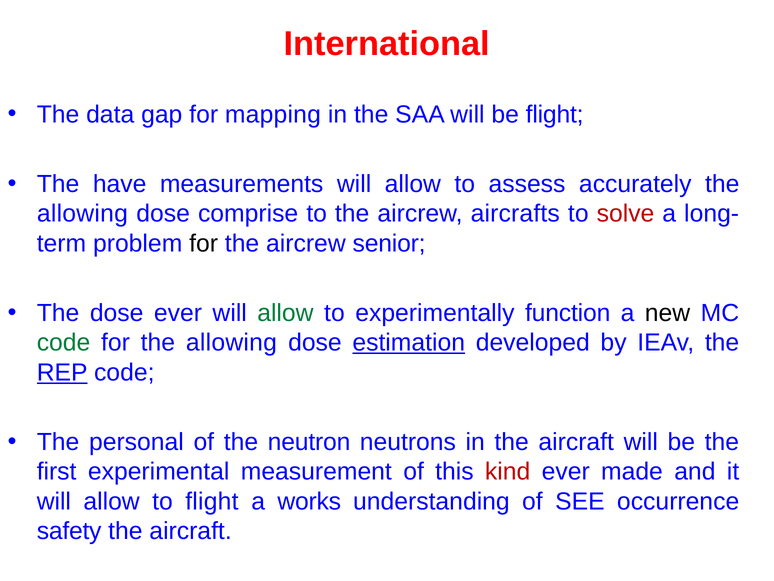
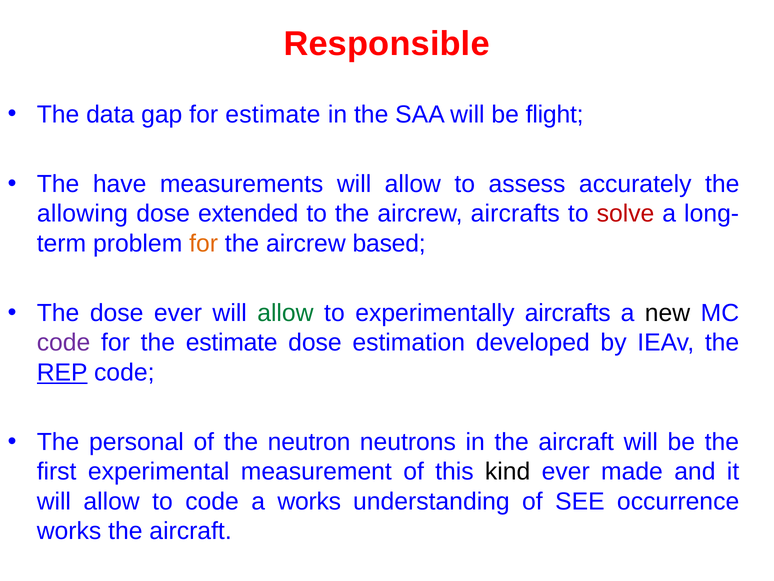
International: International -> Responsible
for mapping: mapping -> estimate
comprise: comprise -> extended
for at (204, 243) colour: black -> orange
senior: senior -> based
experimentally function: function -> aircrafts
code at (64, 342) colour: green -> purple
for the allowing: allowing -> estimate
estimation underline: present -> none
kind colour: red -> black
to flight: flight -> code
safety at (69, 531): safety -> works
